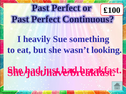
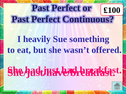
looking: looking -> offered
